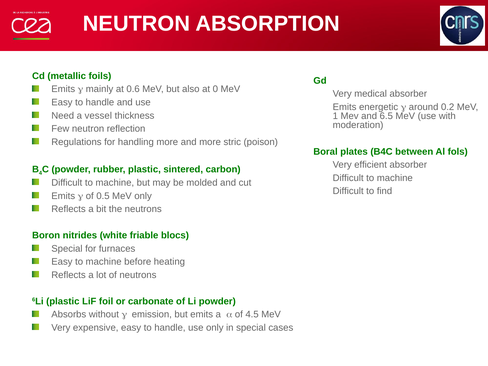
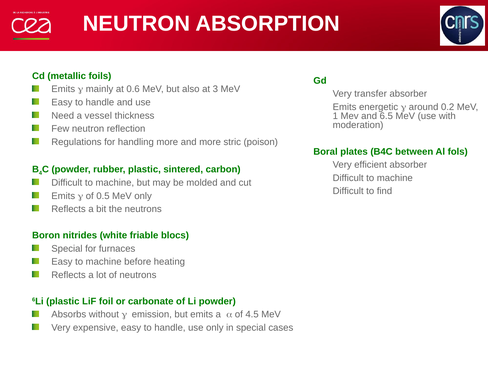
0: 0 -> 3
medical: medical -> transfer
